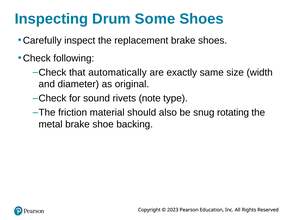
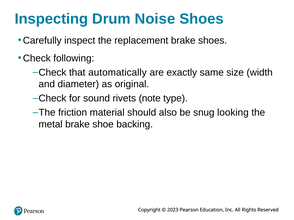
Some: Some -> Noise
rotating: rotating -> looking
